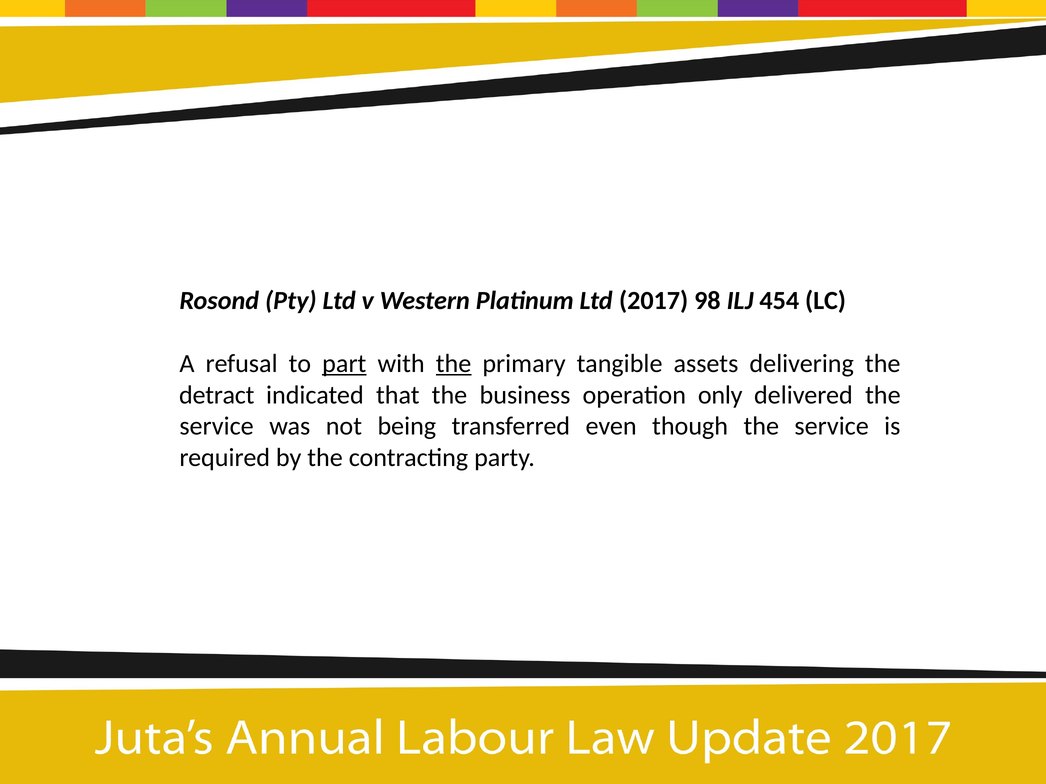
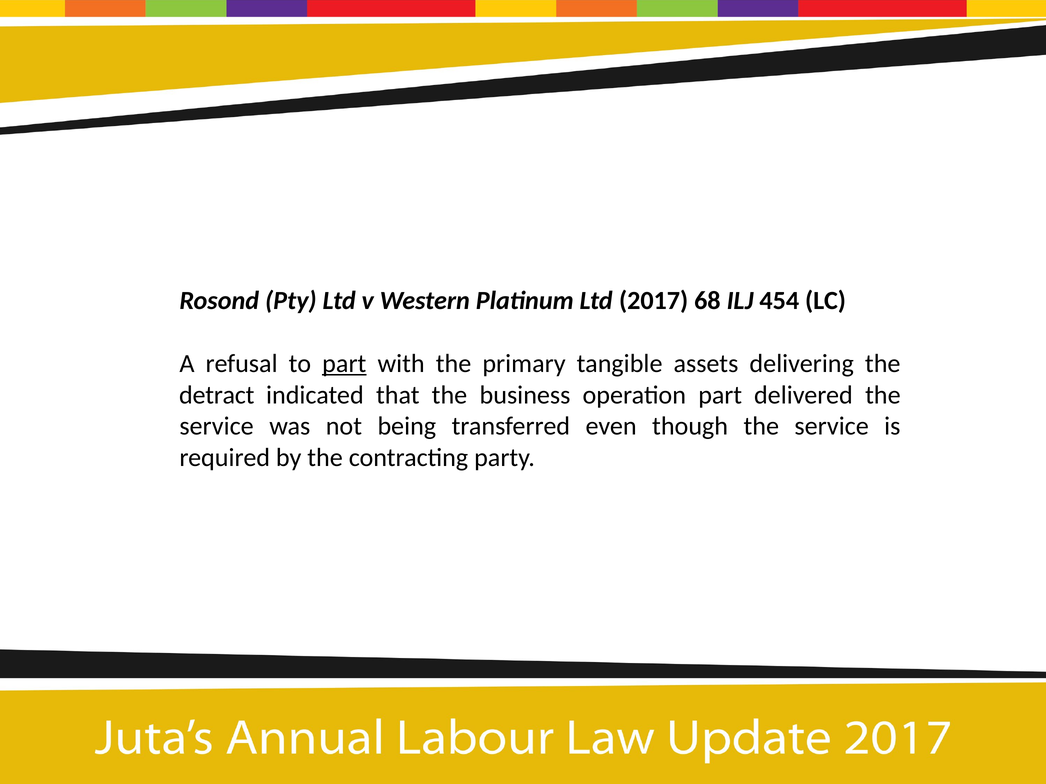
98: 98 -> 68
the at (454, 364) underline: present -> none
operation only: only -> part
